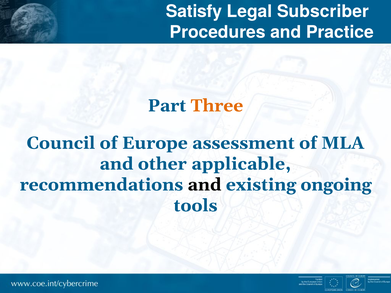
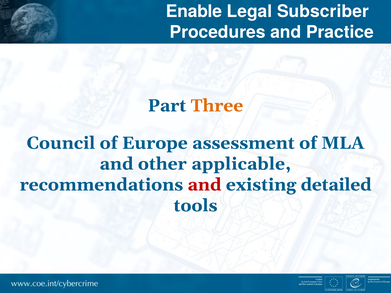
Satisfy: Satisfy -> Enable
and at (205, 185) colour: black -> red
ongoing: ongoing -> detailed
